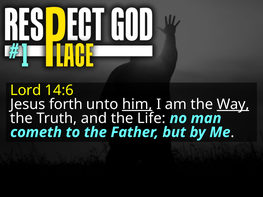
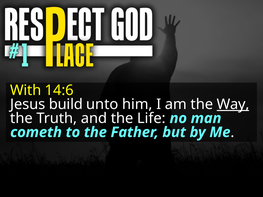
Lord: Lord -> With
forth: forth -> build
him underline: present -> none
